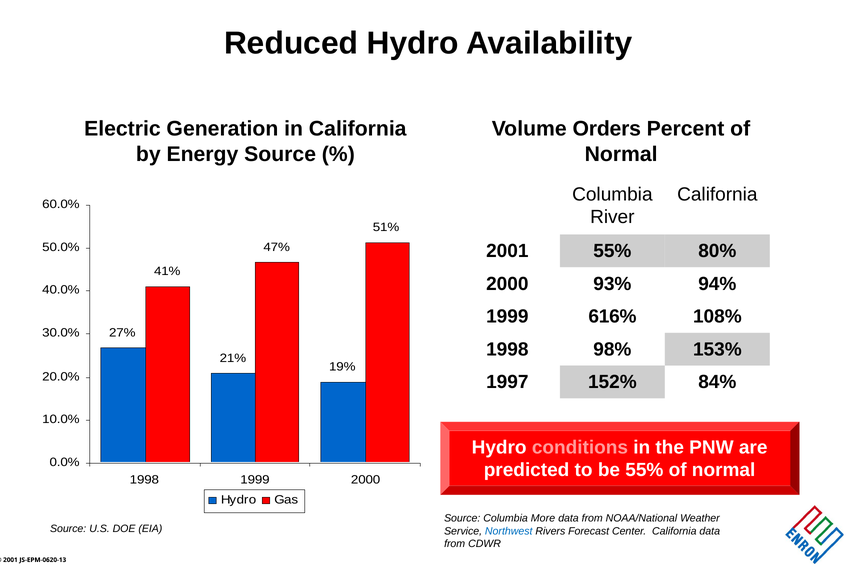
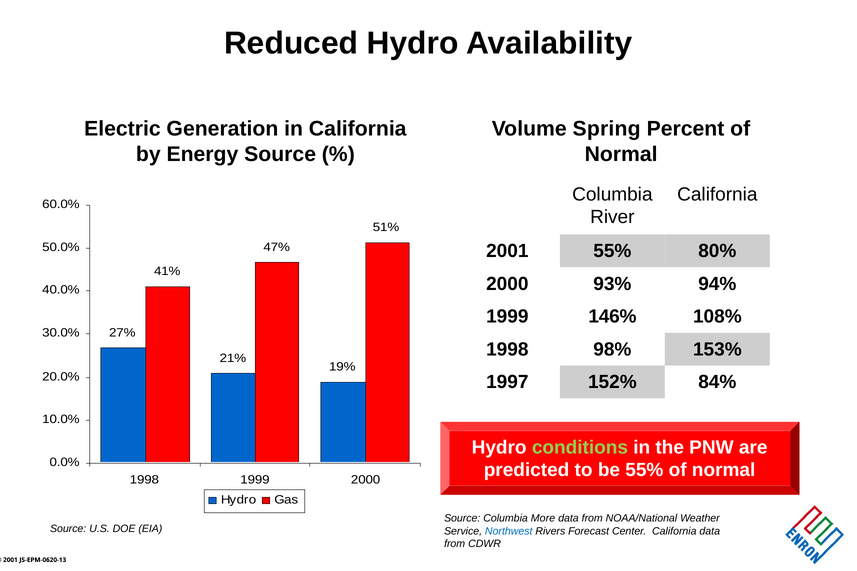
Orders: Orders -> Spring
616%: 616% -> 146%
conditions colour: pink -> light green
